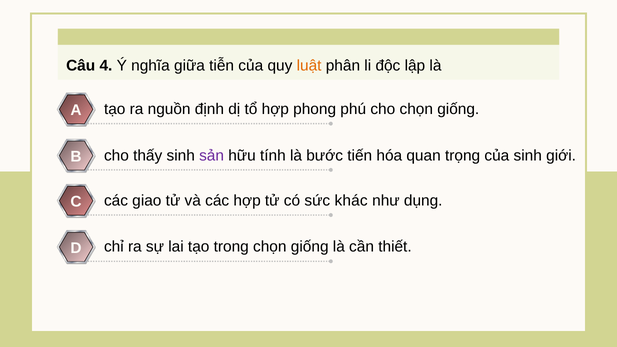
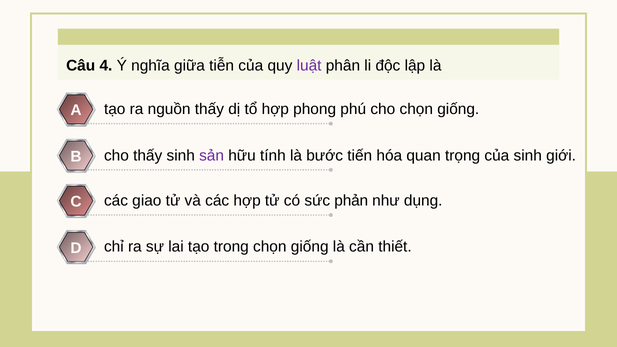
luật colour: orange -> purple
nguồn định: định -> thấy
khác: khác -> phản
